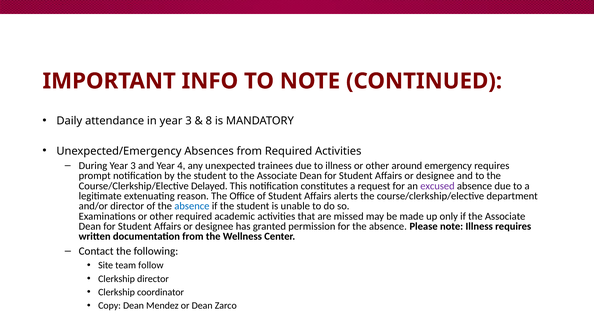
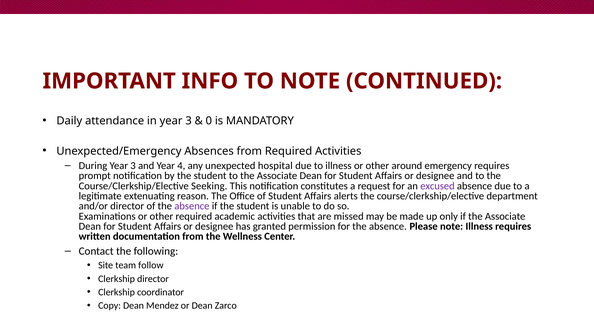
8: 8 -> 0
trainees: trainees -> hospital
Delayed: Delayed -> Seeking
absence at (192, 206) colour: blue -> purple
